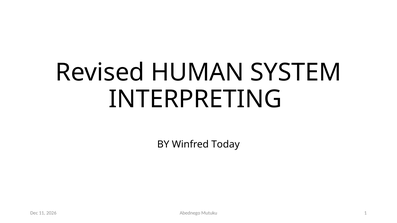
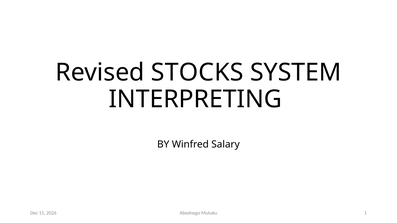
HUMAN: HUMAN -> STOCKS
Today: Today -> Salary
